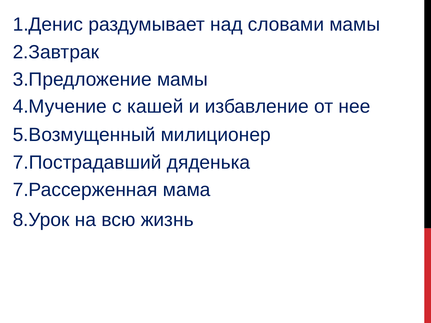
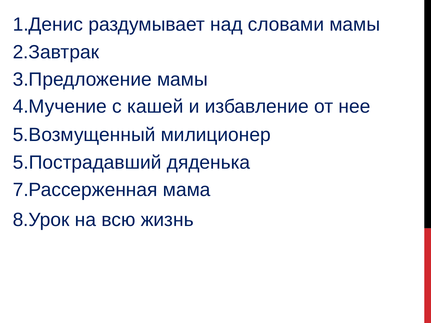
7.Пострадавший: 7.Пострадавший -> 5.Пострадавший
